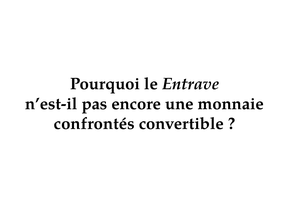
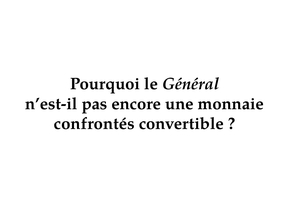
Entrave: Entrave -> Général
